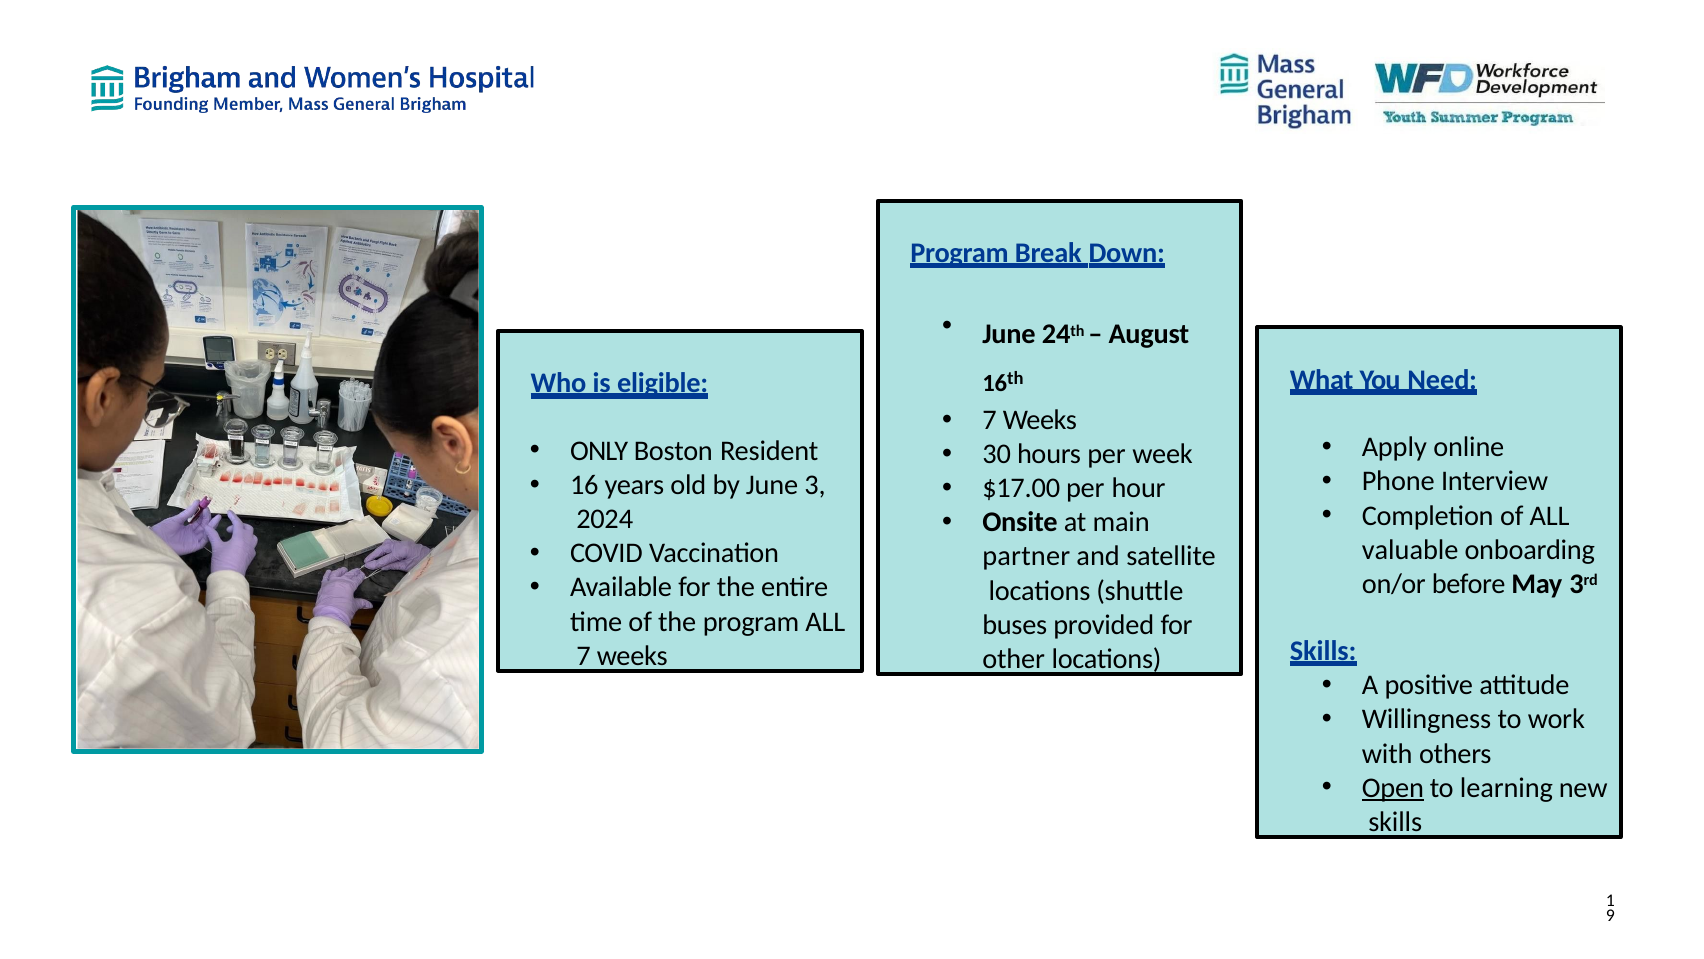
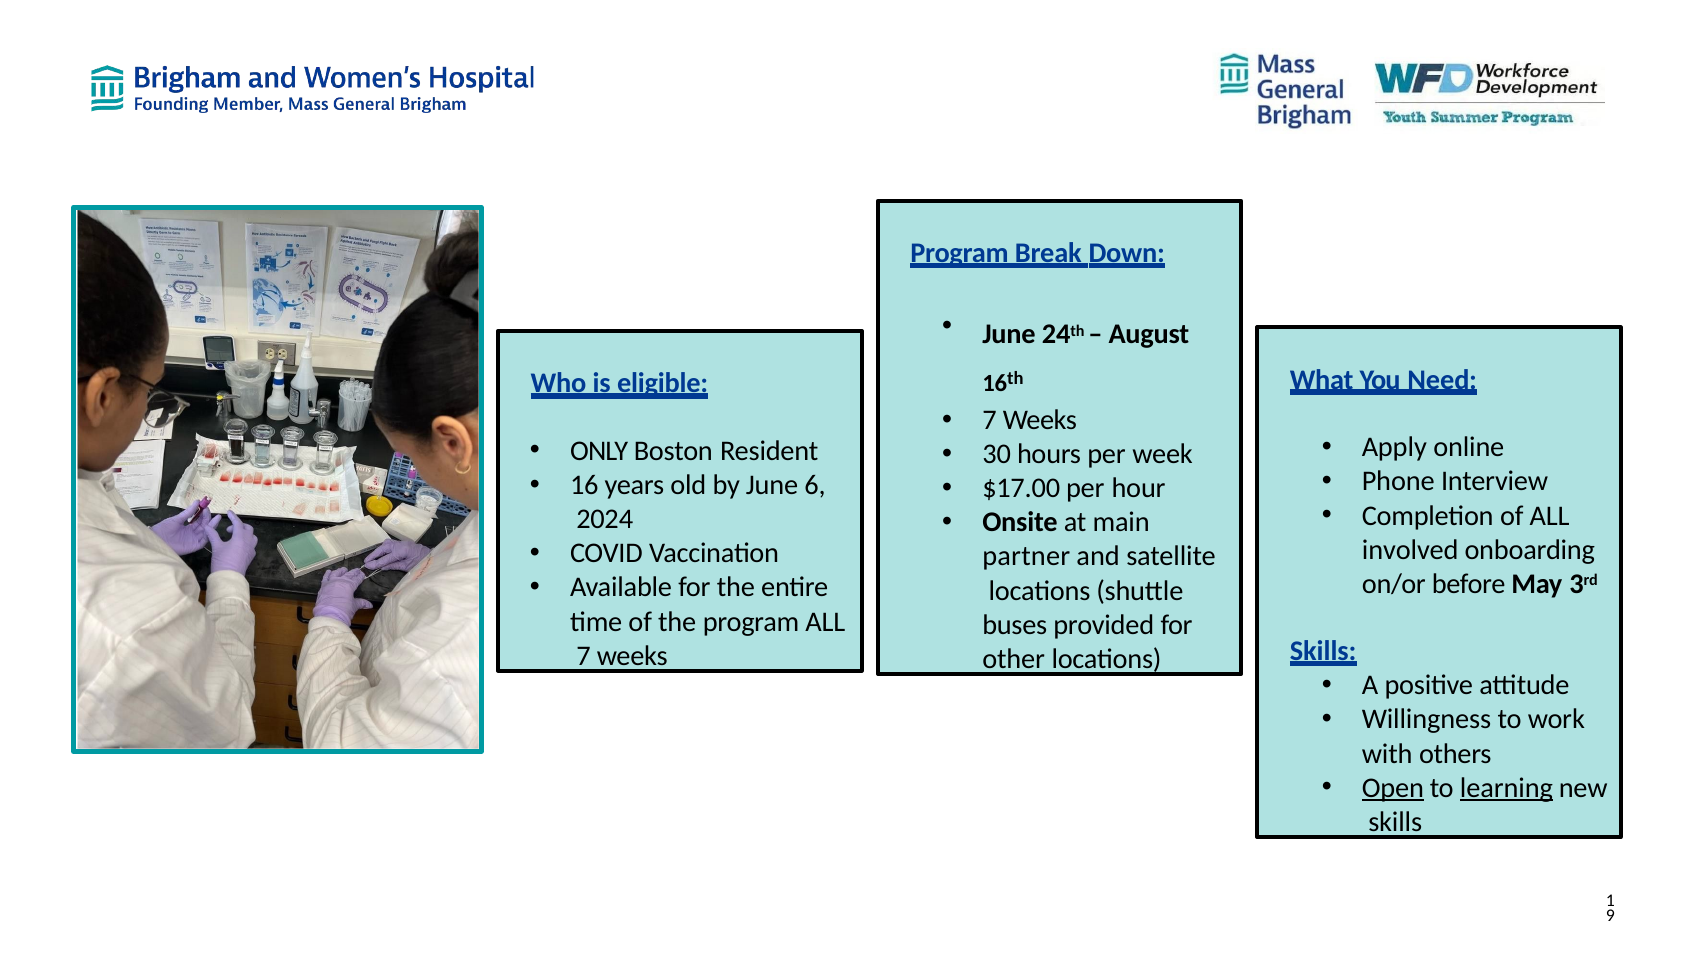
3: 3 -> 6
valuable: valuable -> involved
learning underline: none -> present
